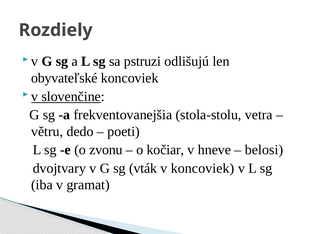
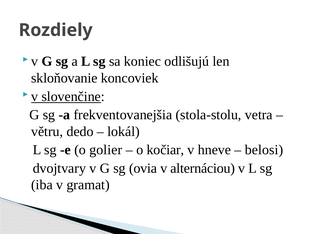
pstruzi: pstruzi -> koniec
obyvateľské: obyvateľské -> skloňovanie
poeti: poeti -> lokál
zvonu: zvonu -> golier
vták: vták -> ovia
v koncoviek: koncoviek -> alternáciou
